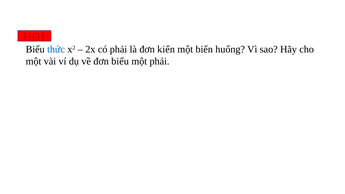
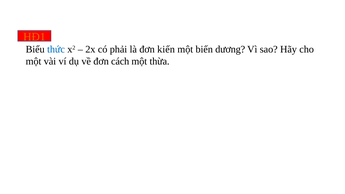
HĐ1 colour: red -> orange
huống: huống -> dương
đơn biểu: biểu -> cách
một phải: phải -> thừa
